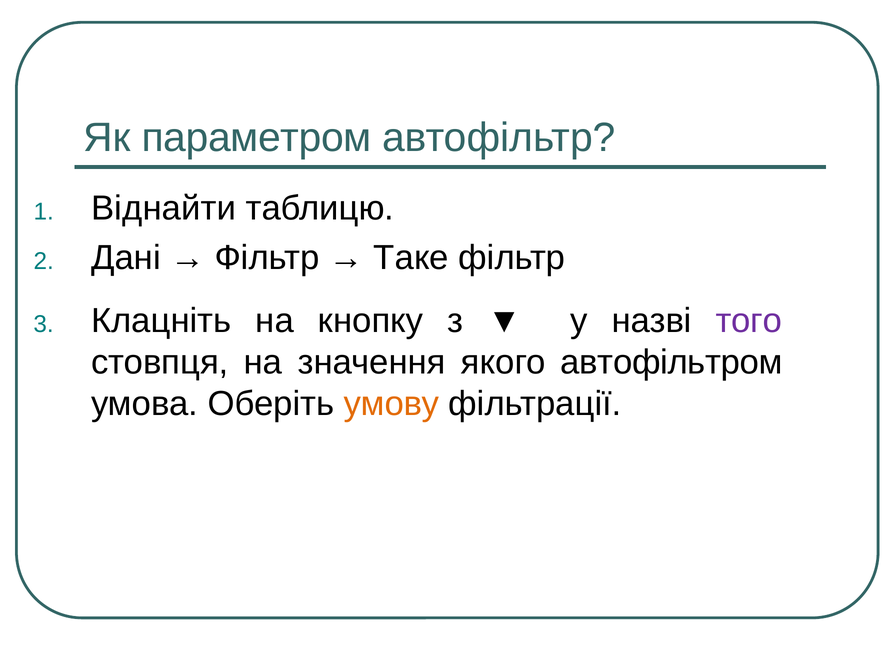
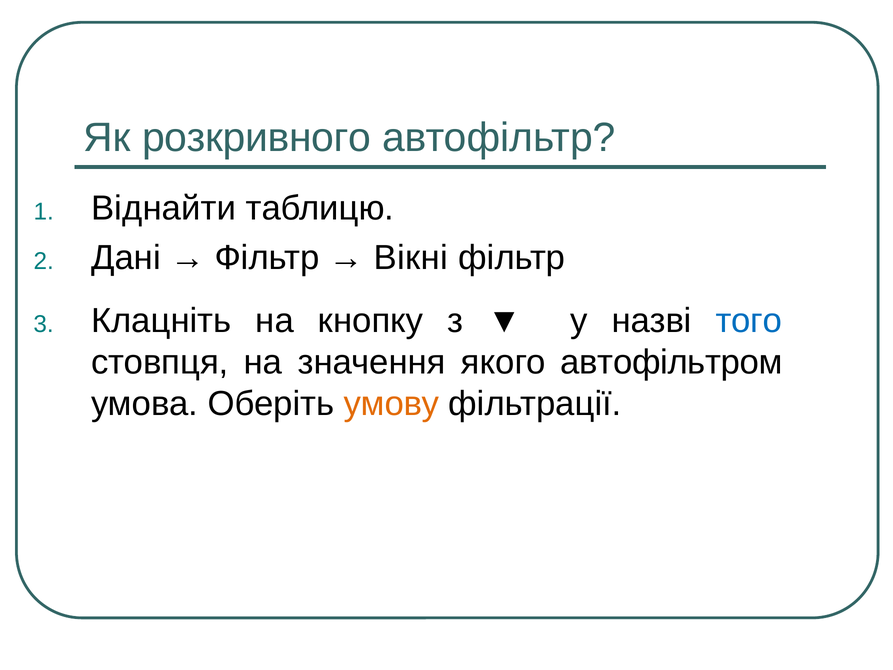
параметром: параметром -> розкривного
Таке: Таке -> Вікні
того colour: purple -> blue
